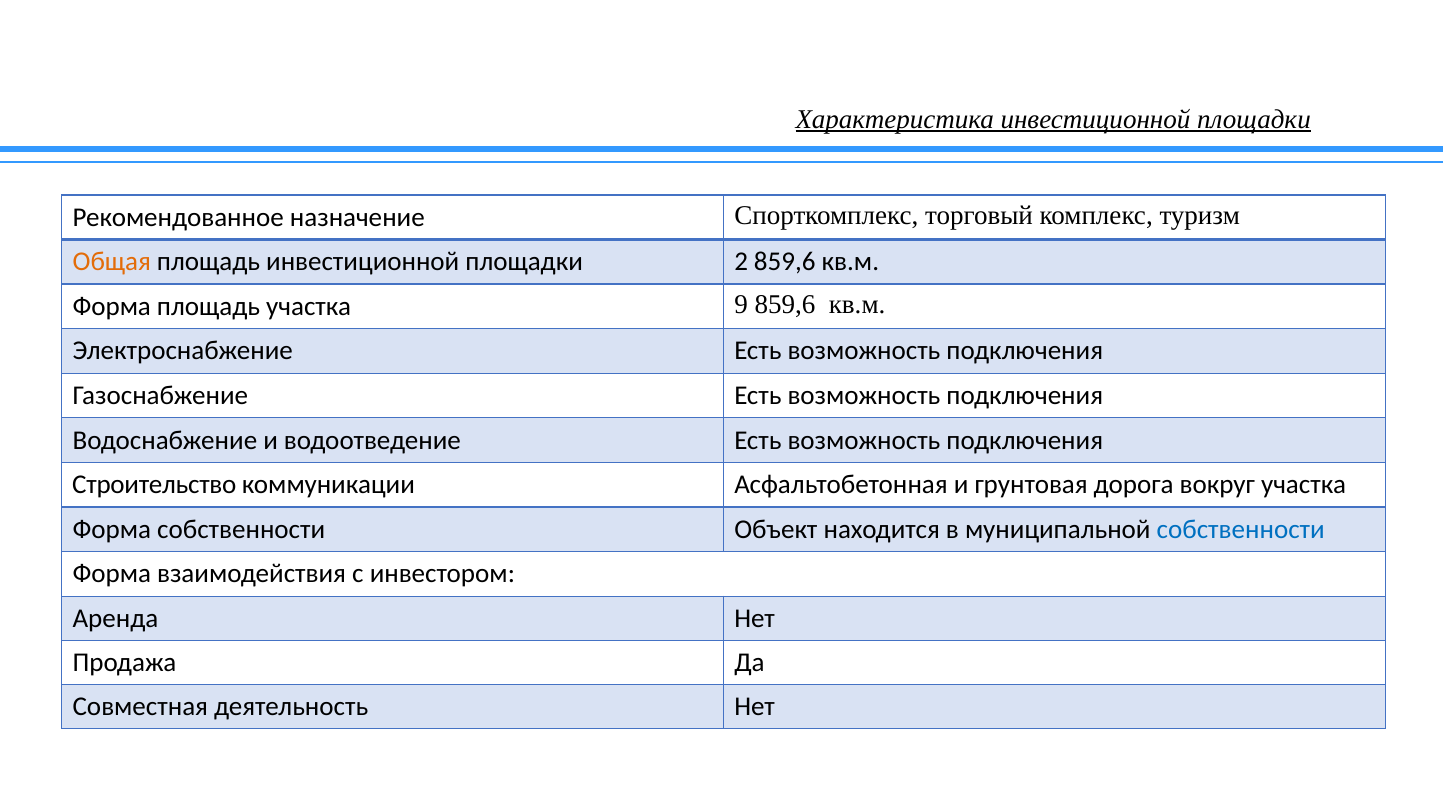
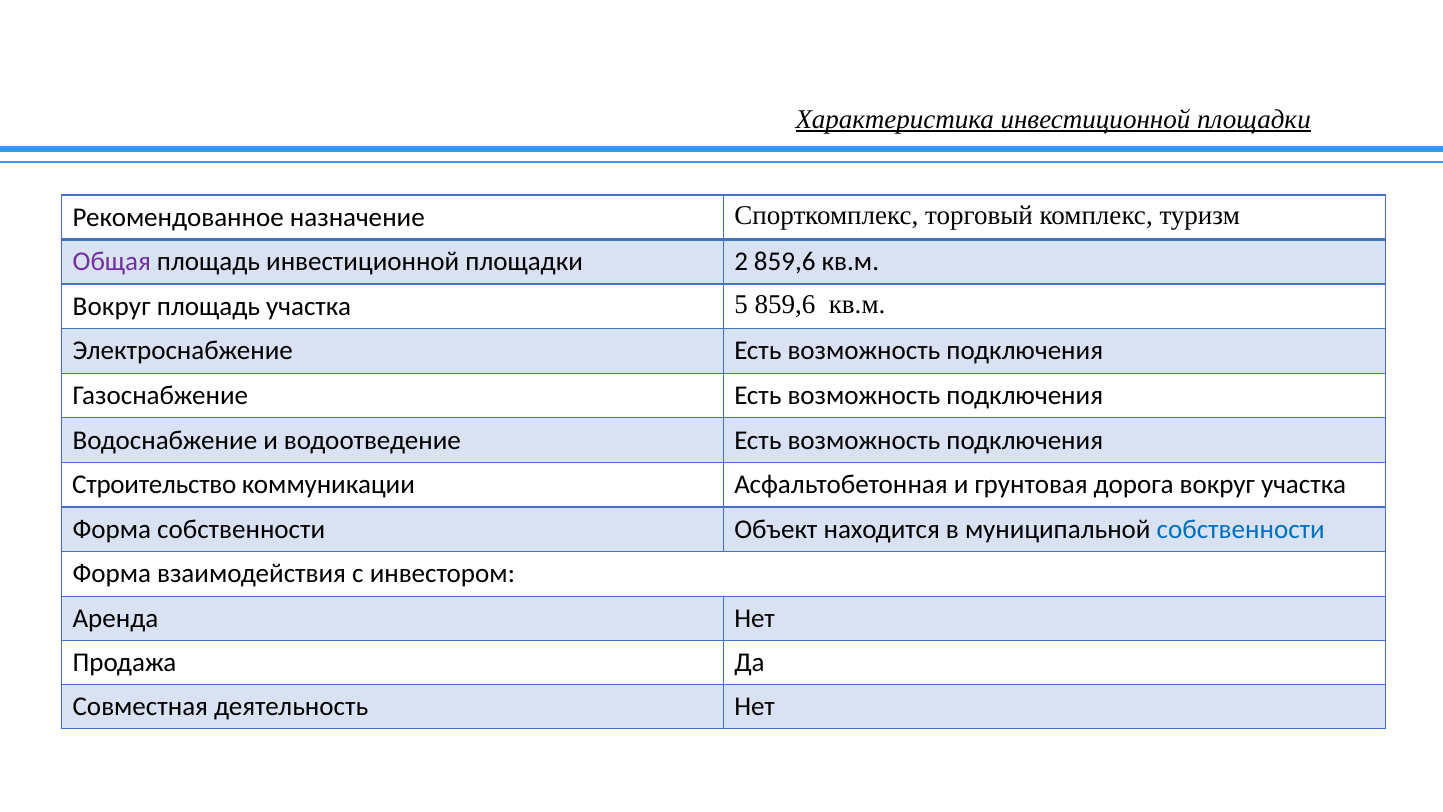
Общая colour: orange -> purple
Форма at (112, 306): Форма -> Вокруг
9: 9 -> 5
